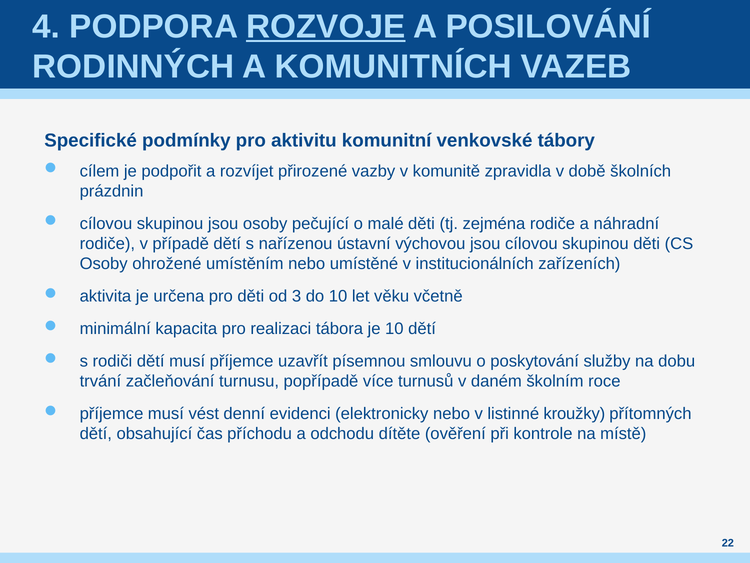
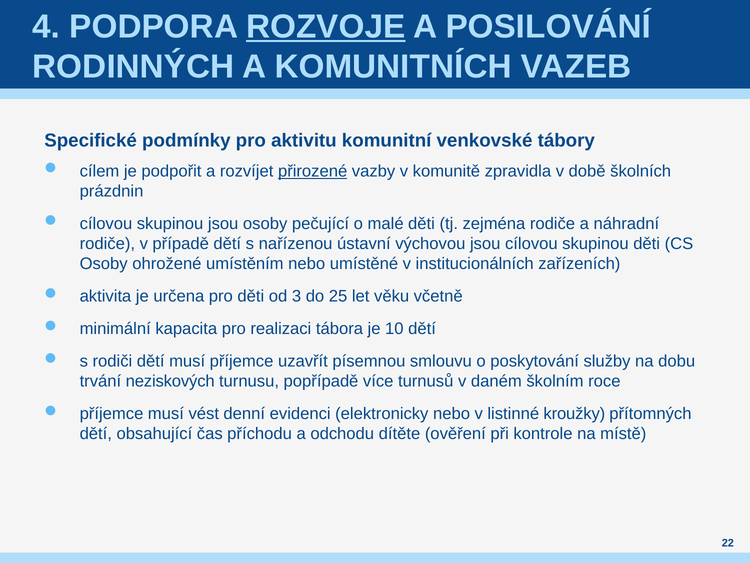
přirozené underline: none -> present
do 10: 10 -> 25
začleňování: začleňování -> neziskových
